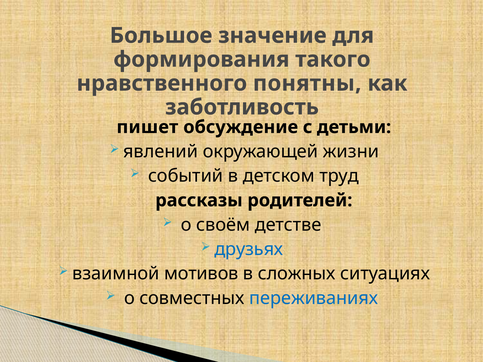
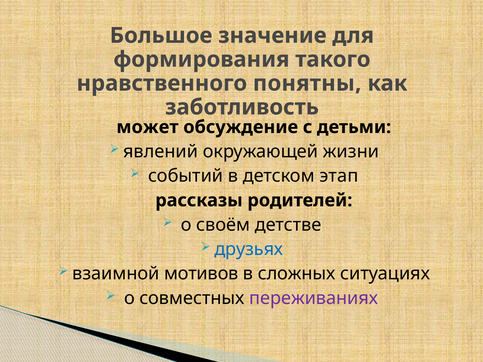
пишет: пишет -> может
труд: труд -> этап
переживаниях colour: blue -> purple
